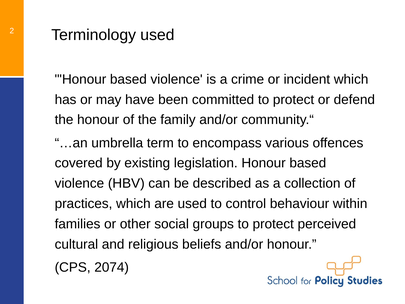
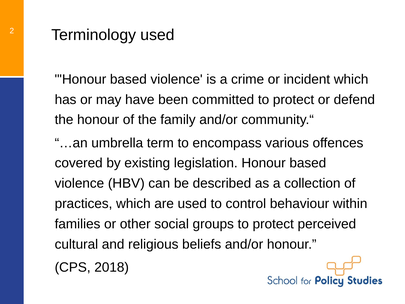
2074: 2074 -> 2018
